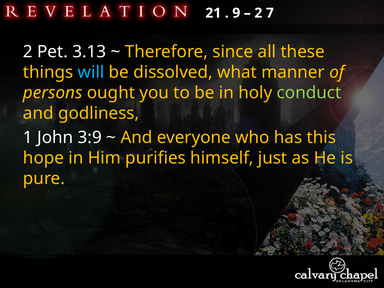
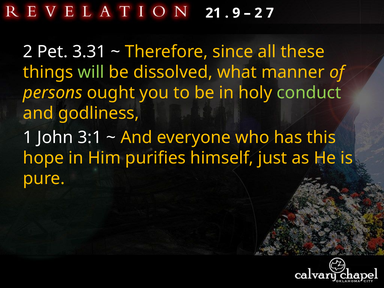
3.13: 3.13 -> 3.31
will colour: light blue -> light green
3:9: 3:9 -> 3:1
